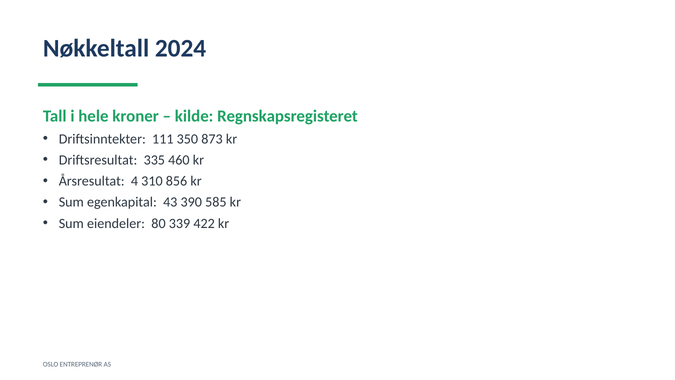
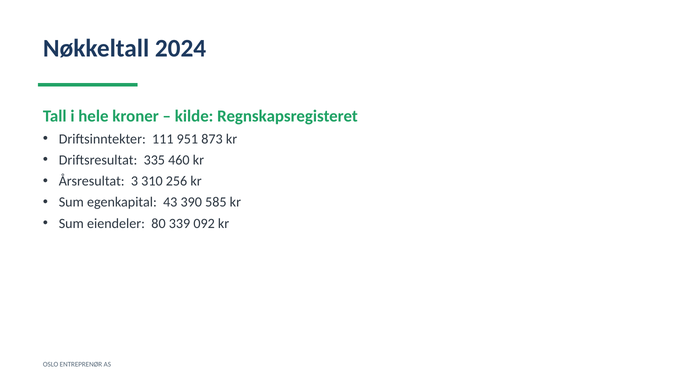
350: 350 -> 951
4: 4 -> 3
856: 856 -> 256
422: 422 -> 092
